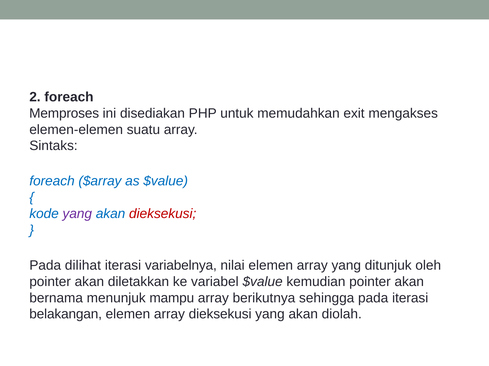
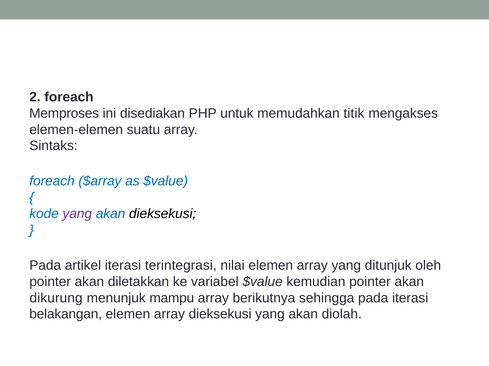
exit: exit -> titik
dieksekusi at (163, 214) colour: red -> black
dilihat: dilihat -> artikel
variabelnya: variabelnya -> terintegrasi
bernama: bernama -> dikurung
